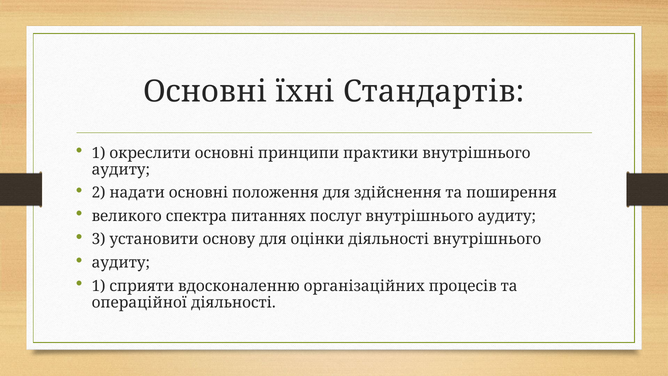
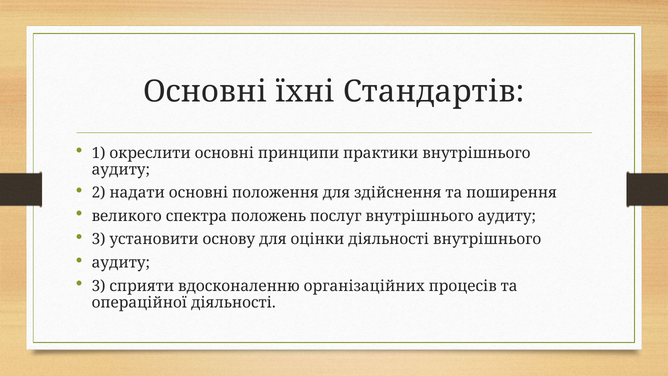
питаннях: питаннях -> положень
1 at (99, 286): 1 -> 3
